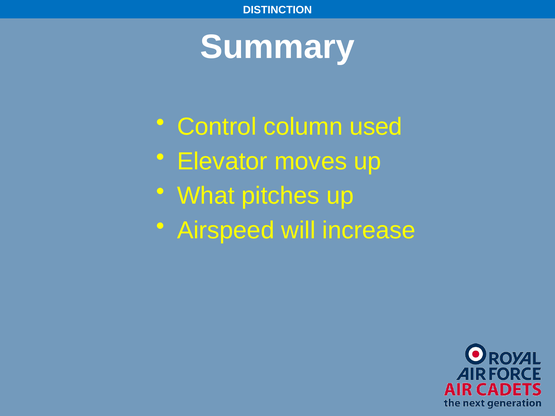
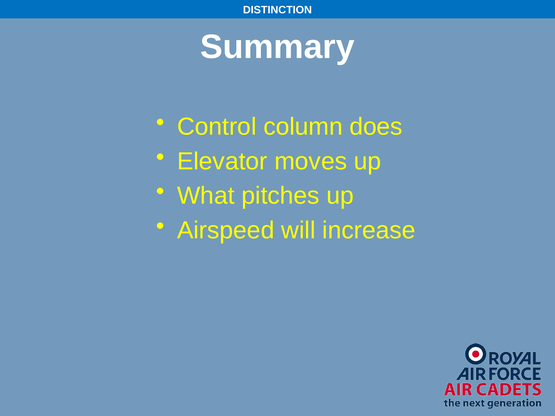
used: used -> does
